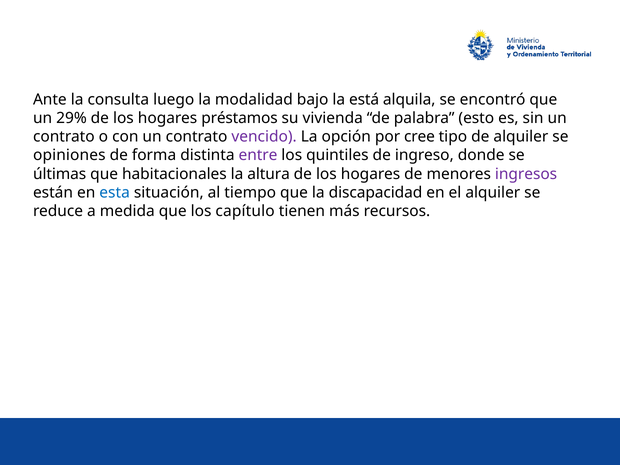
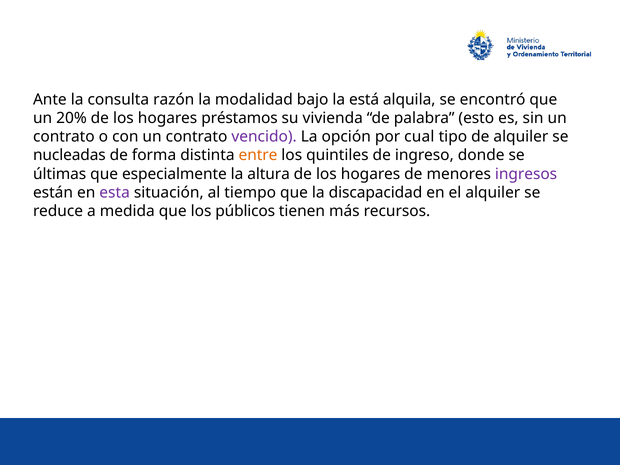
luego: luego -> razón
29%: 29% -> 20%
cree: cree -> cual
opiniones: opiniones -> nucleadas
entre colour: purple -> orange
habitacionales: habitacionales -> especialmente
esta colour: blue -> purple
capítulo: capítulo -> públicos
